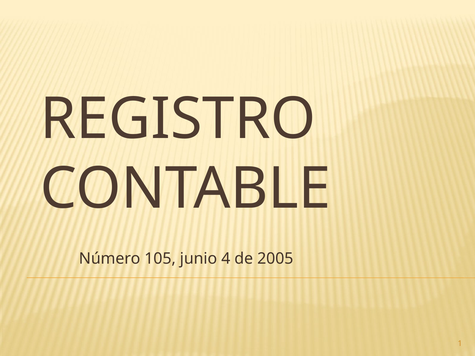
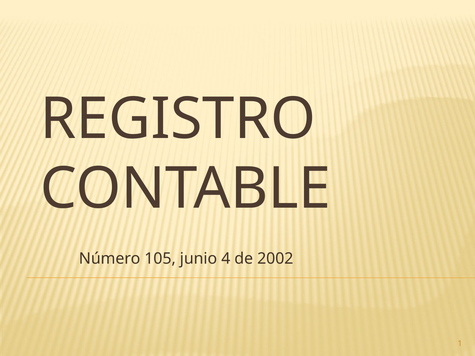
2005: 2005 -> 2002
